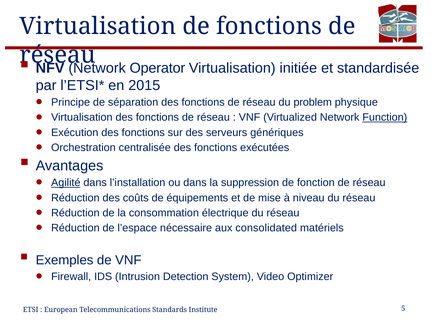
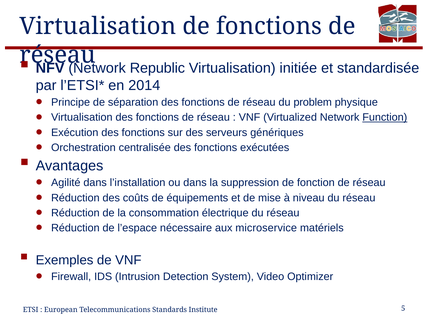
Operator: Operator -> Republic
2015: 2015 -> 2014
Agilité underline: present -> none
consolidated: consolidated -> microservice
